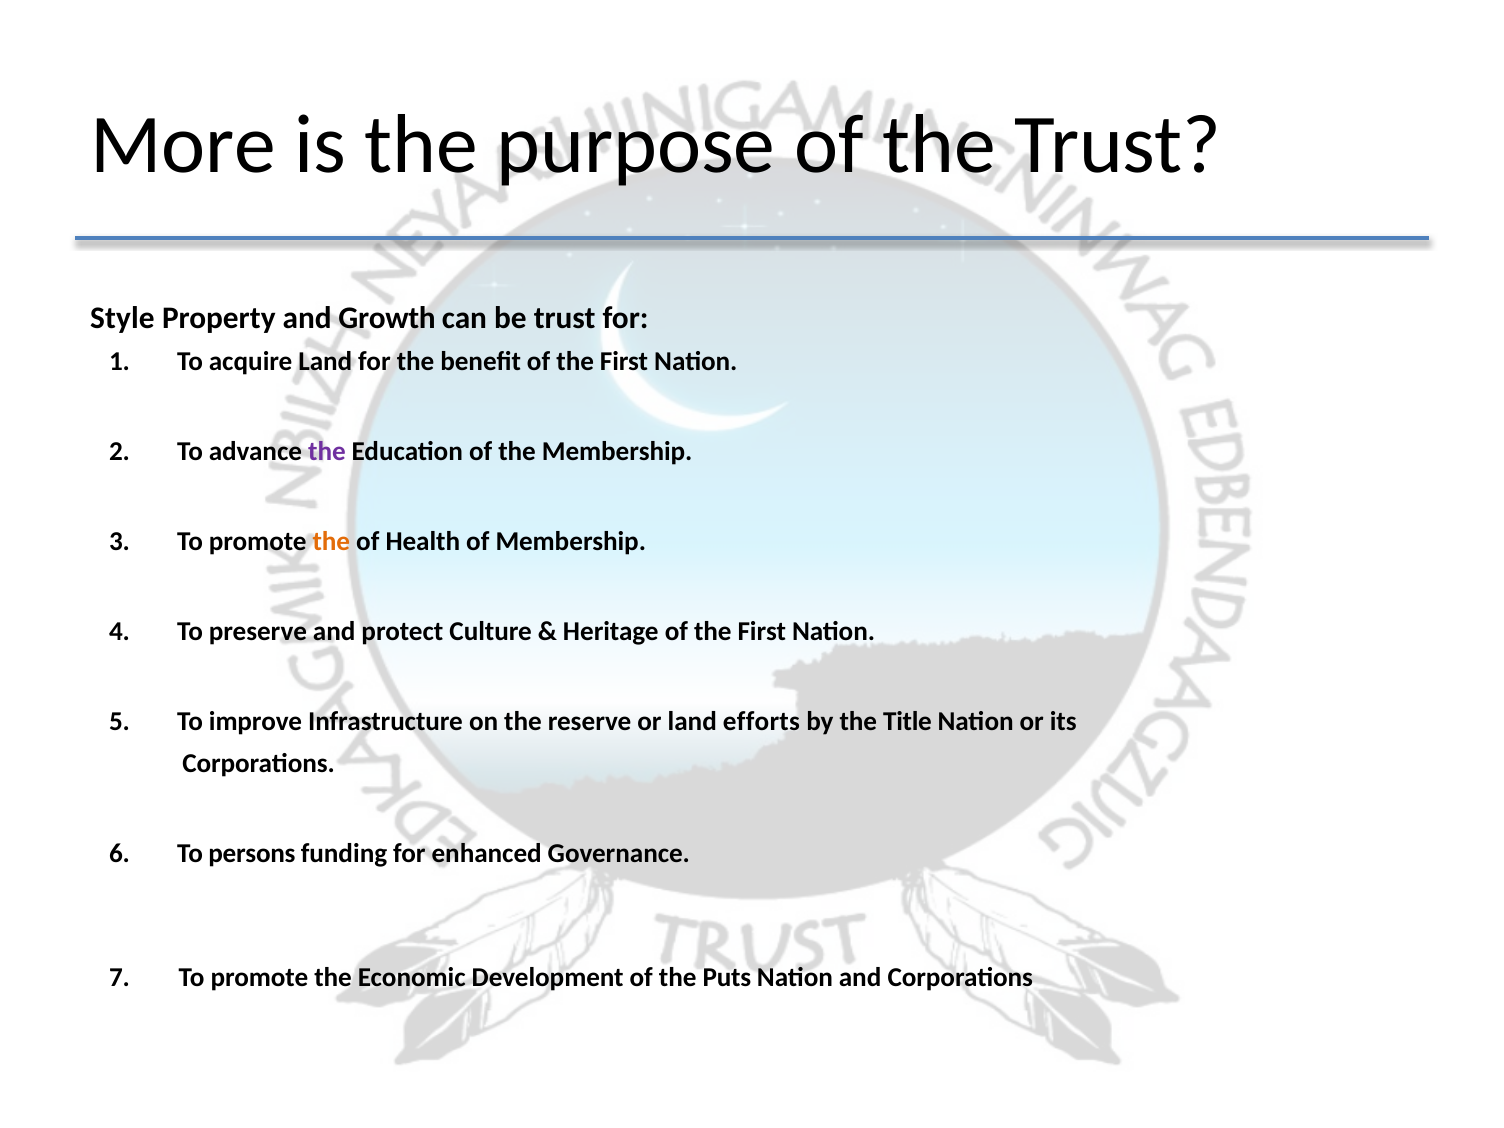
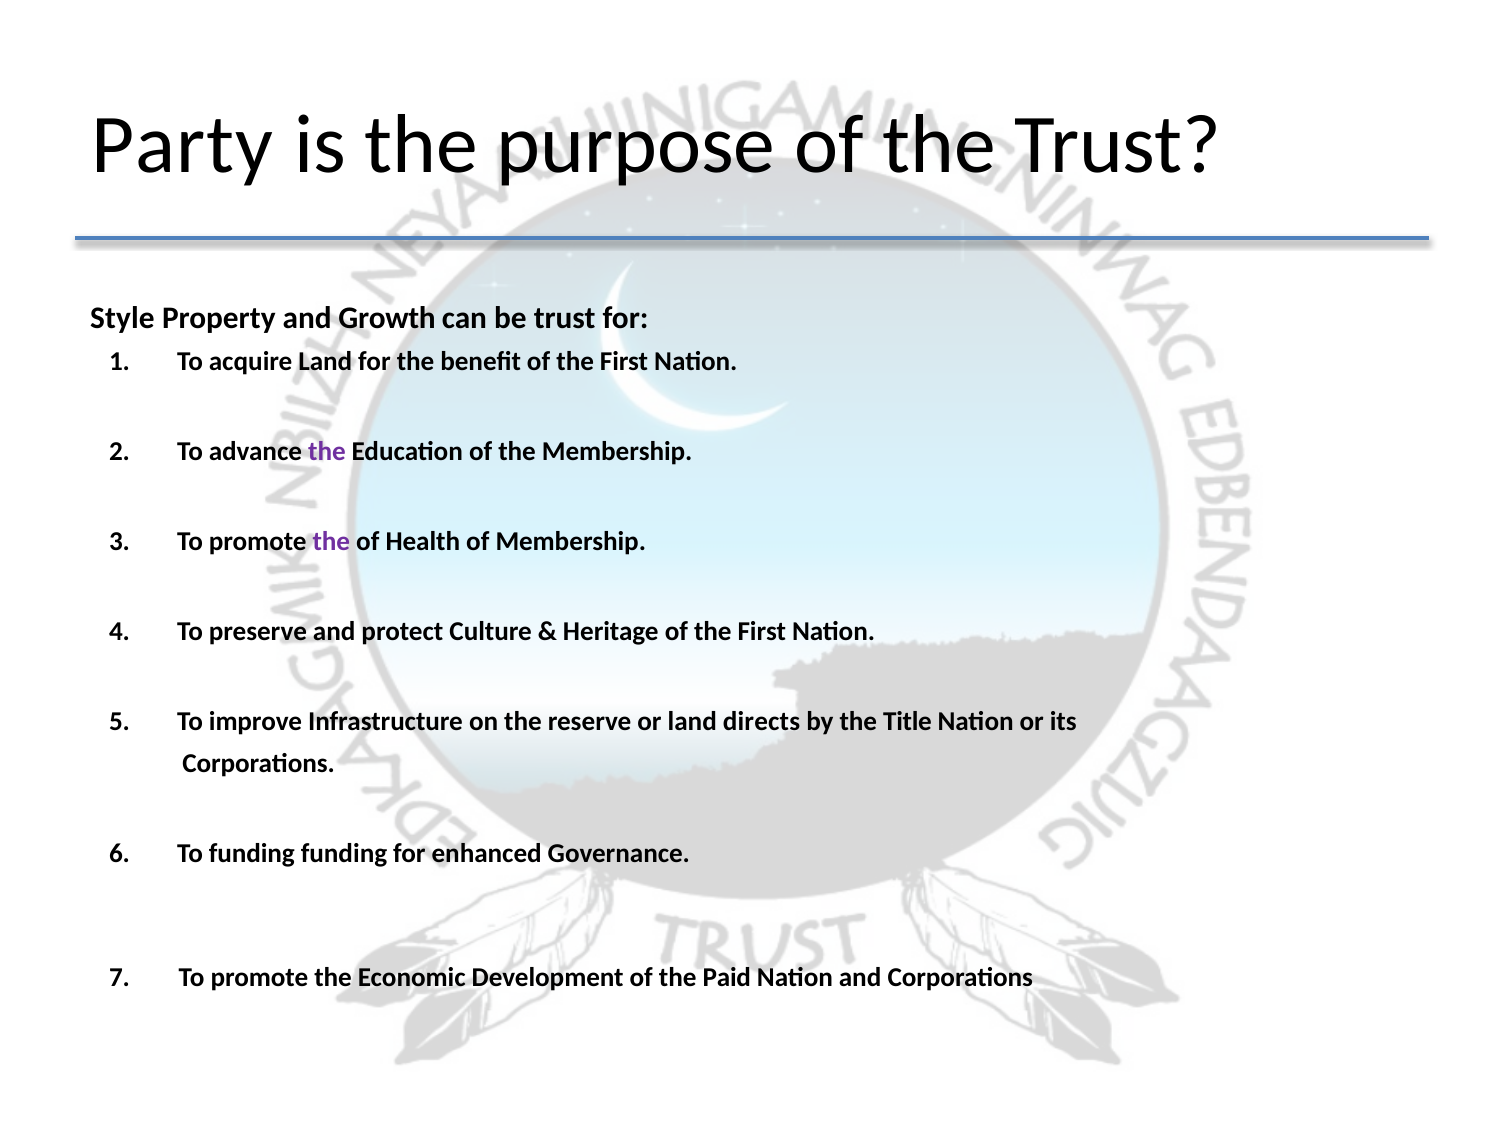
More: More -> Party
the at (331, 542) colour: orange -> purple
efforts: efforts -> directs
To persons: persons -> funding
Puts: Puts -> Paid
